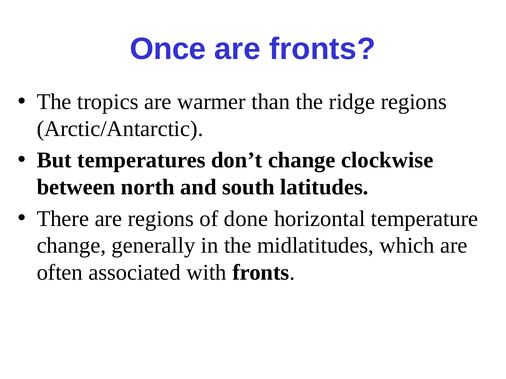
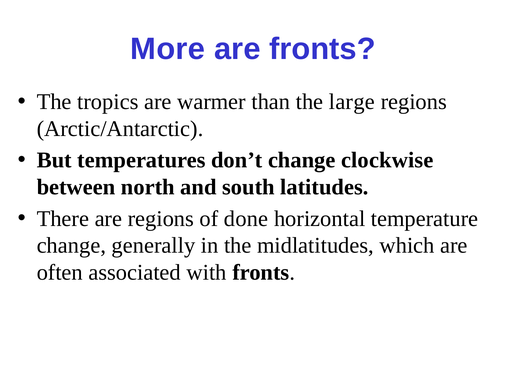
Once: Once -> More
ridge: ridge -> large
